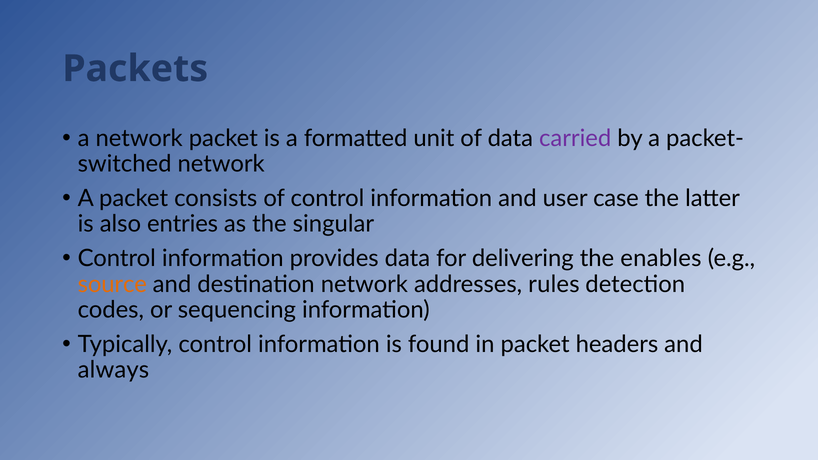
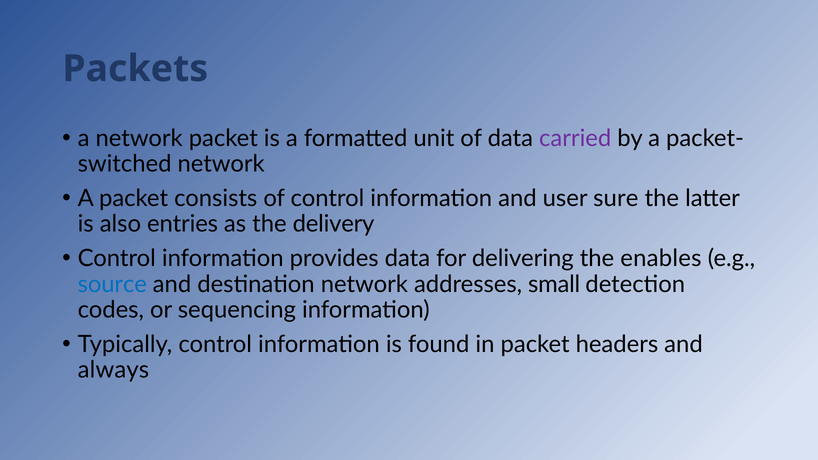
case: case -> sure
singular: singular -> delivery
source colour: orange -> blue
rules: rules -> small
